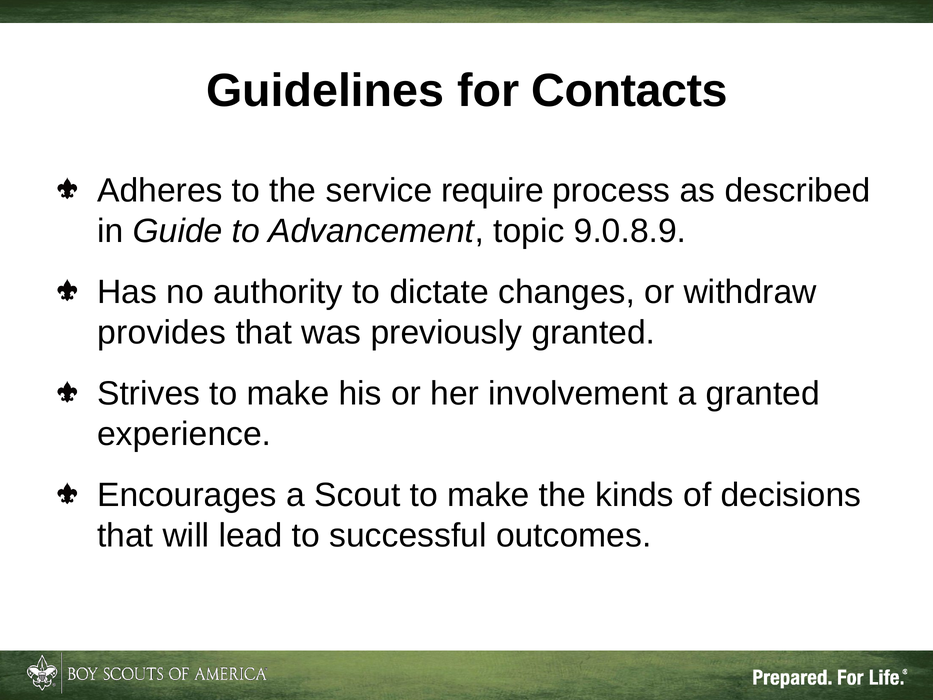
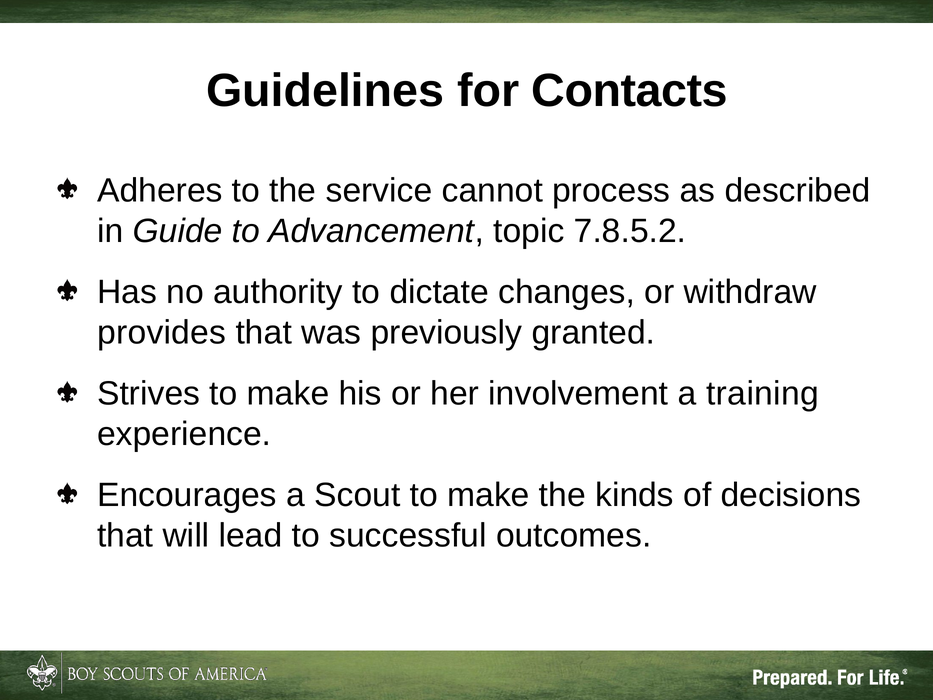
require: require -> cannot
9.0.8.9: 9.0.8.9 -> 7.8.5.2
a granted: granted -> training
